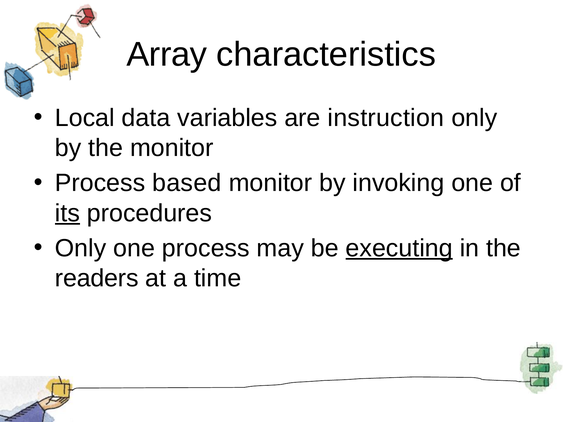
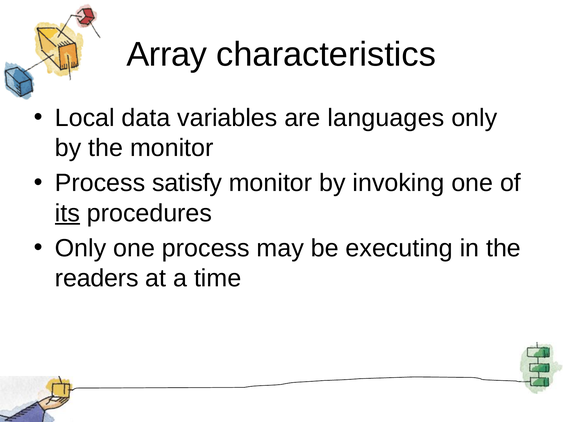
instruction: instruction -> languages
based: based -> satisfy
executing underline: present -> none
